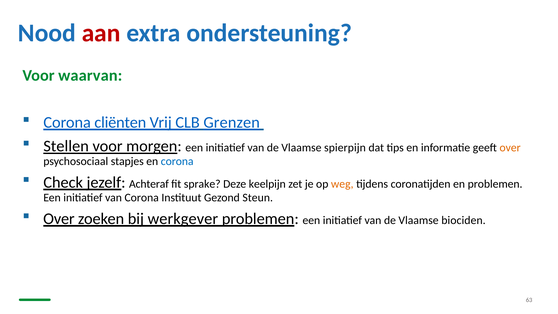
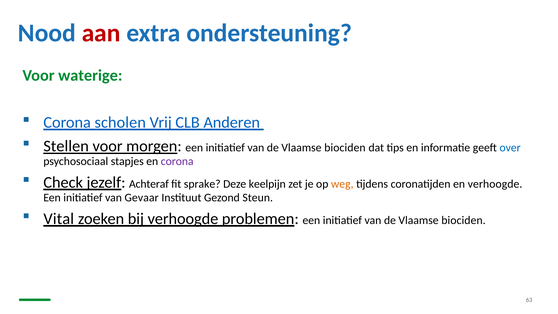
waarvan: waarvan -> waterige
cliënten: cliënten -> scholen
Grenzen: Grenzen -> Anderen
spierpijn at (345, 148): spierpijn -> biociden
over at (510, 148) colour: orange -> blue
corona at (177, 161) colour: blue -> purple
en problemen: problemen -> verhoogde
van Corona: Corona -> Gevaar
Over at (59, 219): Over -> Vital
bij werkgever: werkgever -> verhoogde
